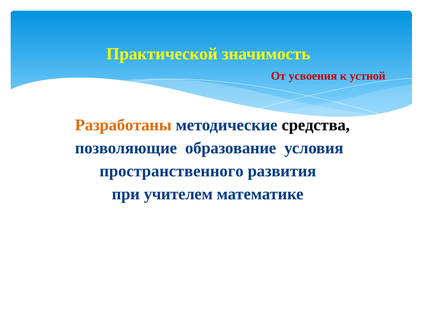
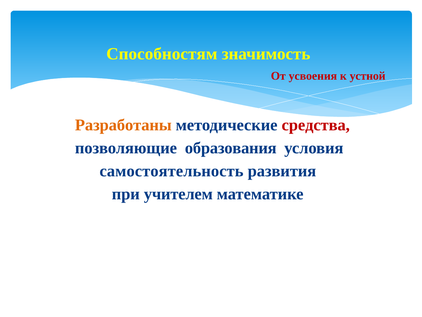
Практической: Практической -> Способностям
средства colour: black -> red
образование: образование -> образования
пространственного: пространственного -> самостоятельность
